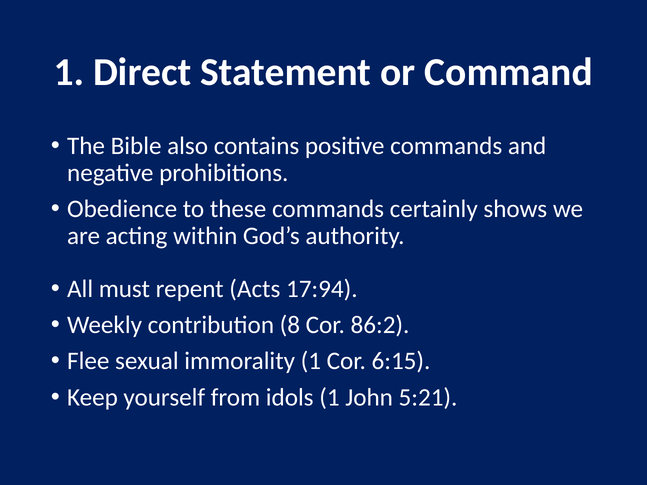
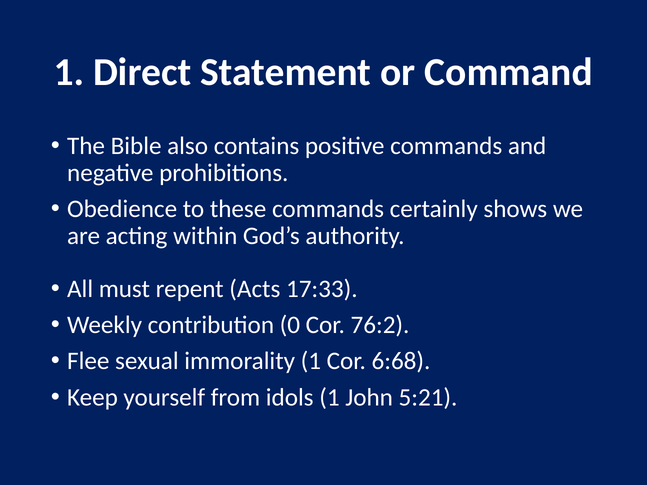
17:94: 17:94 -> 17:33
8: 8 -> 0
86:2: 86:2 -> 76:2
6:15: 6:15 -> 6:68
